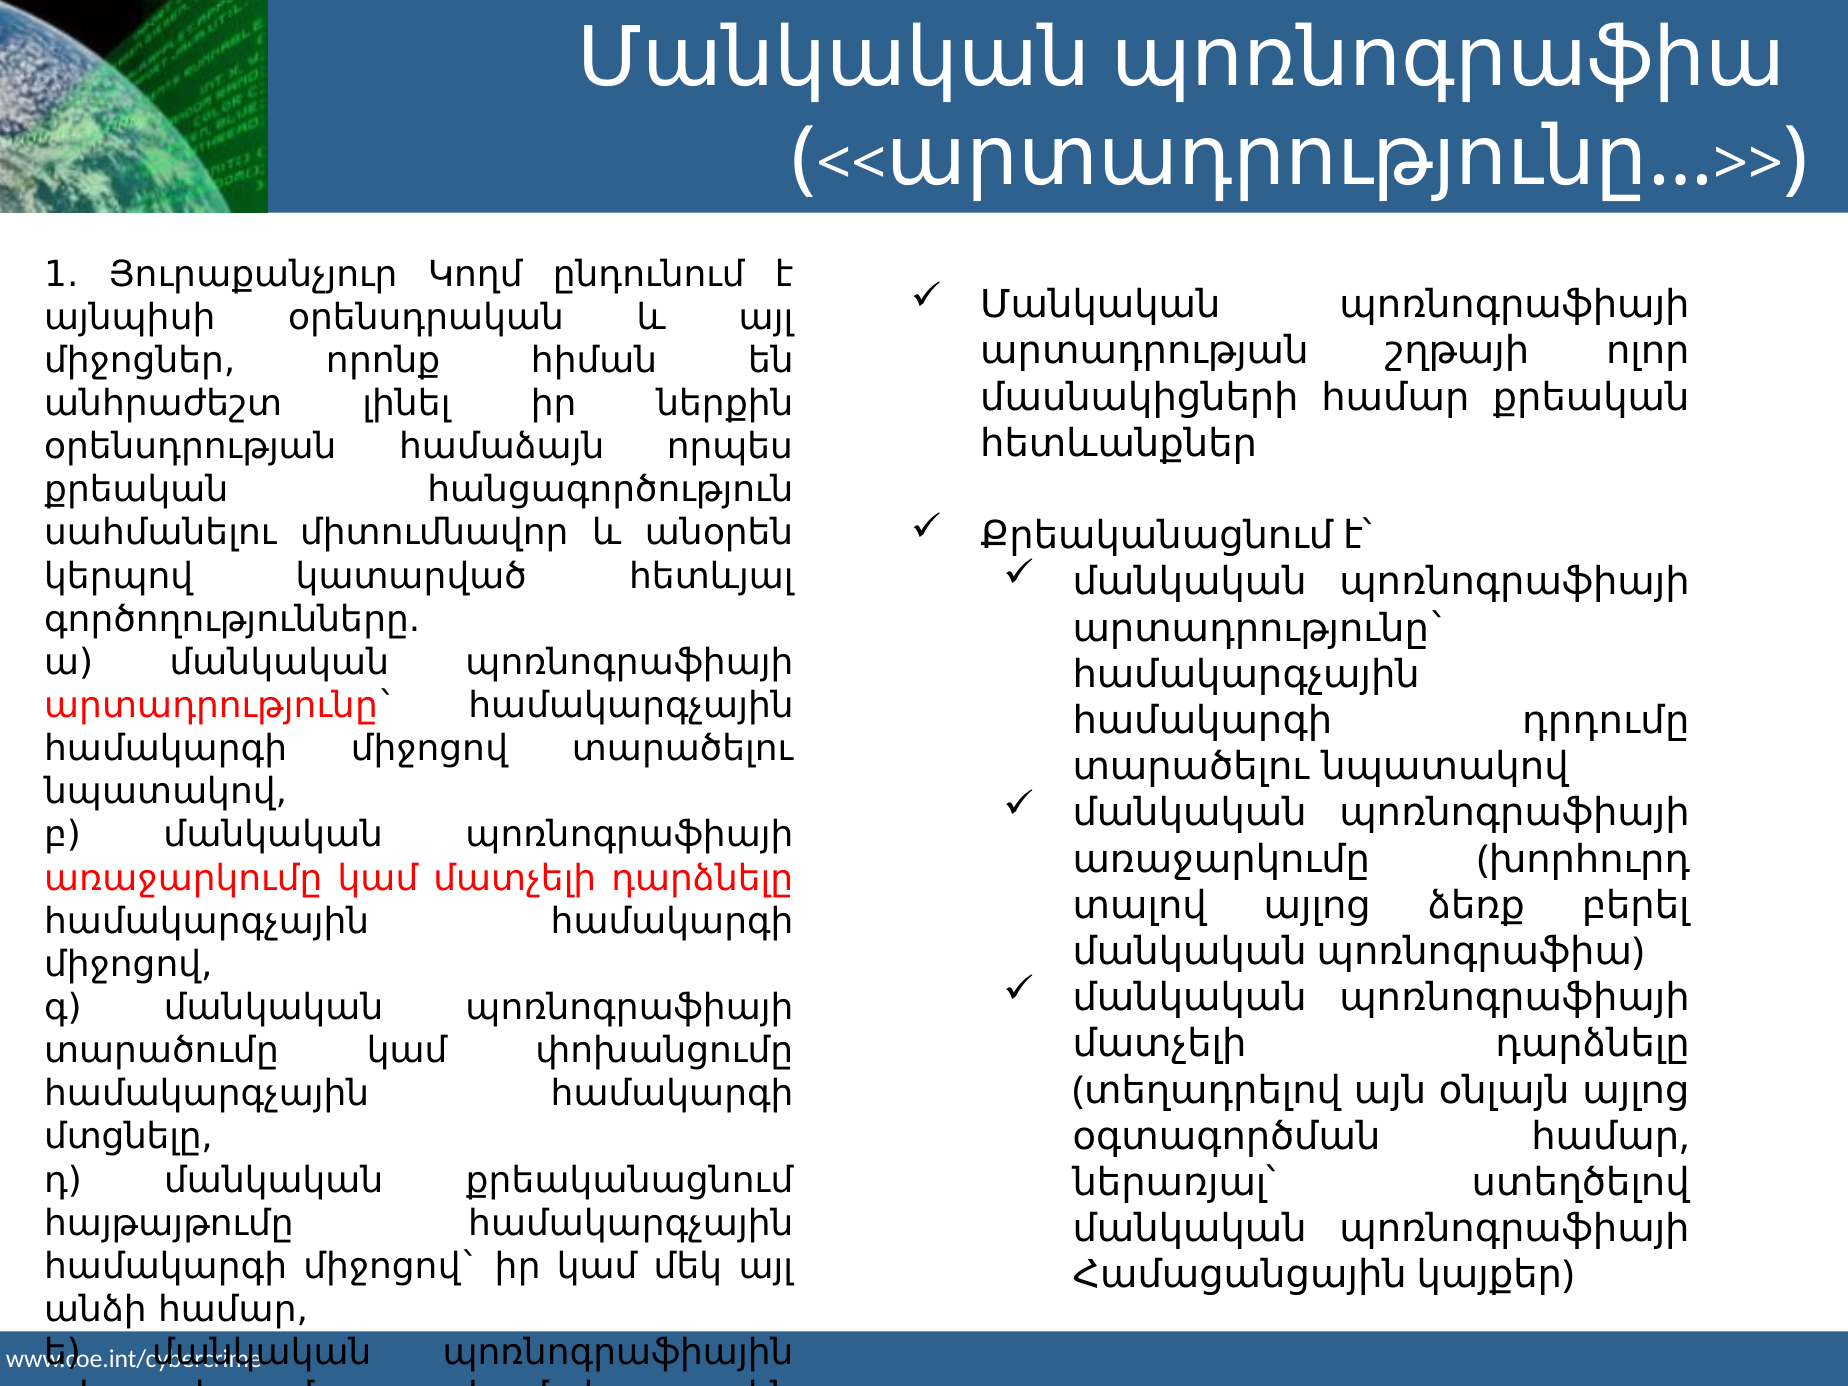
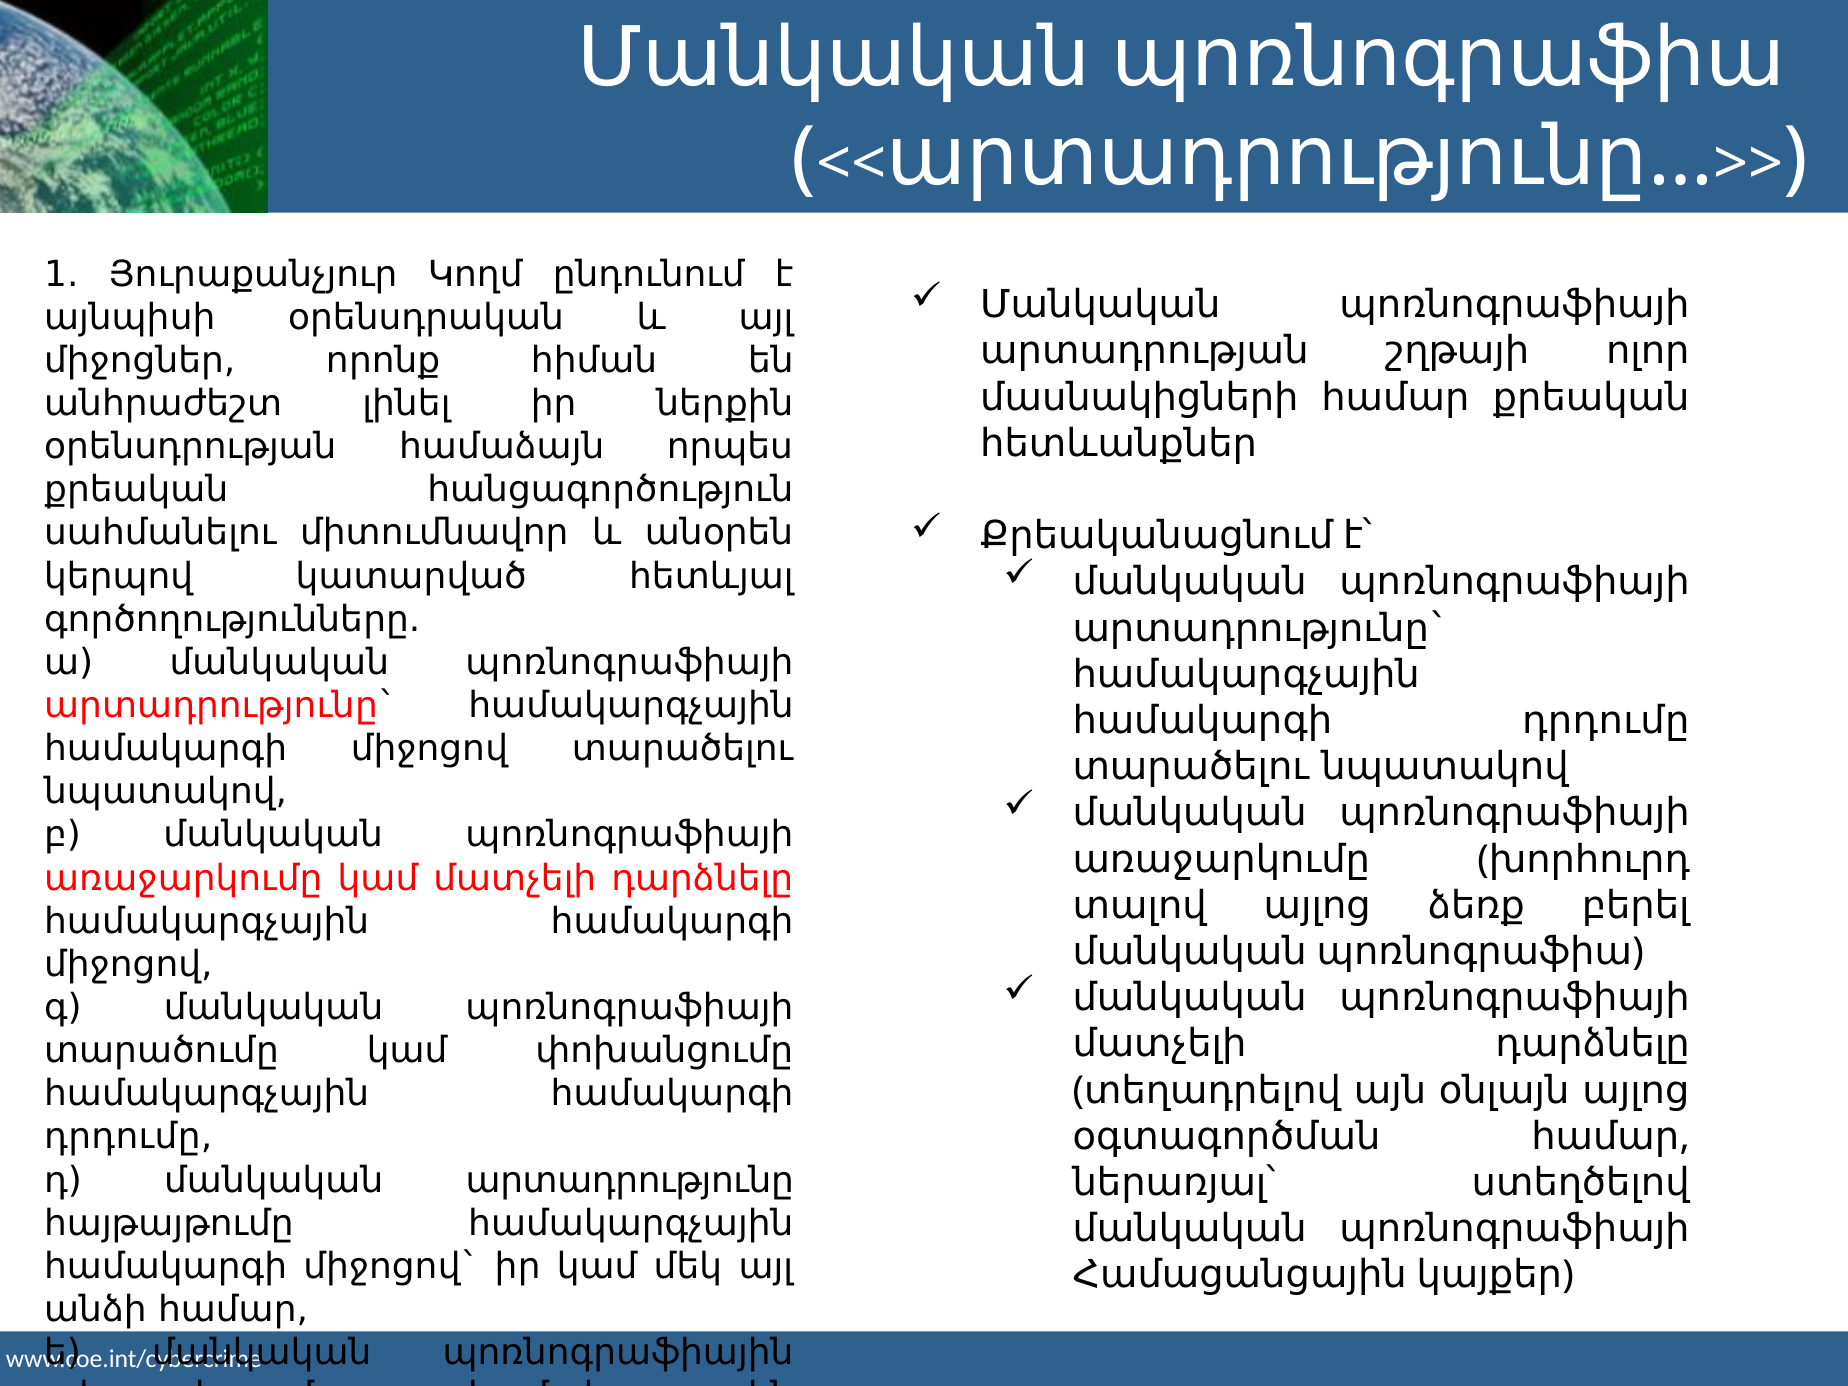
մտցնելը at (129, 1137): մտցնելը -> դրդումը
մանկական քրեականացնում: քրեականացնում -> արտադրությունը
